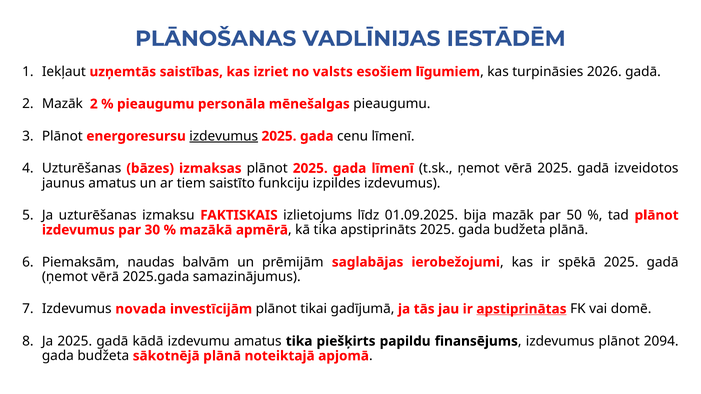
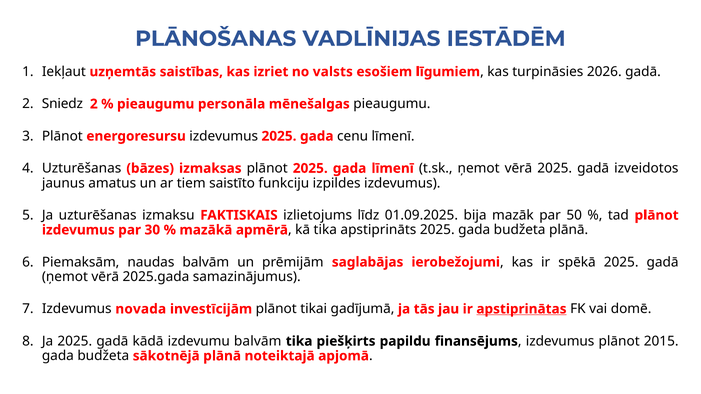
2 Mazāk: Mazāk -> Sniedz
izdevumus at (224, 136) underline: present -> none
izdevumu amatus: amatus -> balvām
2094: 2094 -> 2015
